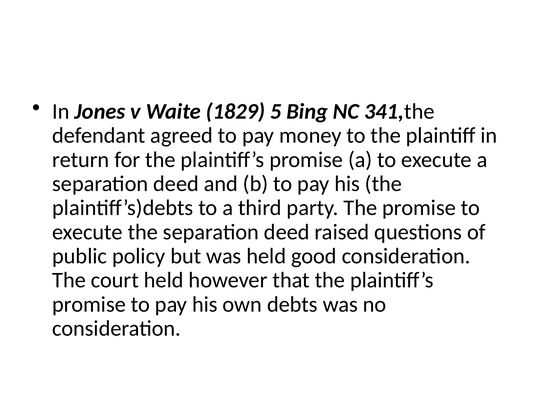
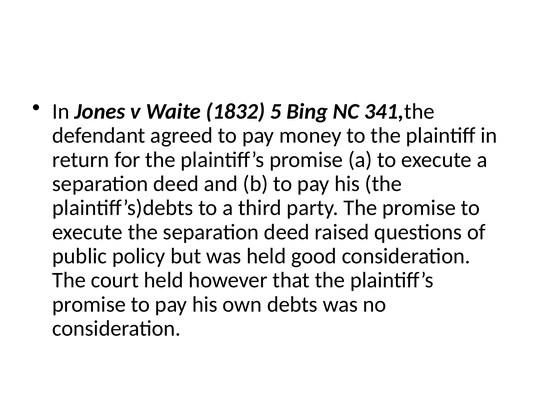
1829: 1829 -> 1832
